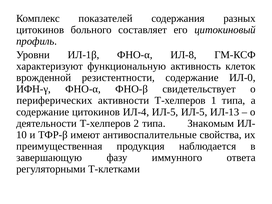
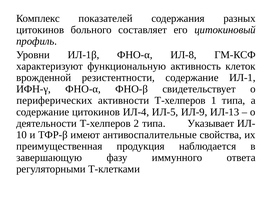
ИЛ-0: ИЛ-0 -> ИЛ-1
ИЛ-5 ИЛ-5: ИЛ-5 -> ИЛ-9
Знакомым: Знакомым -> Указывает
